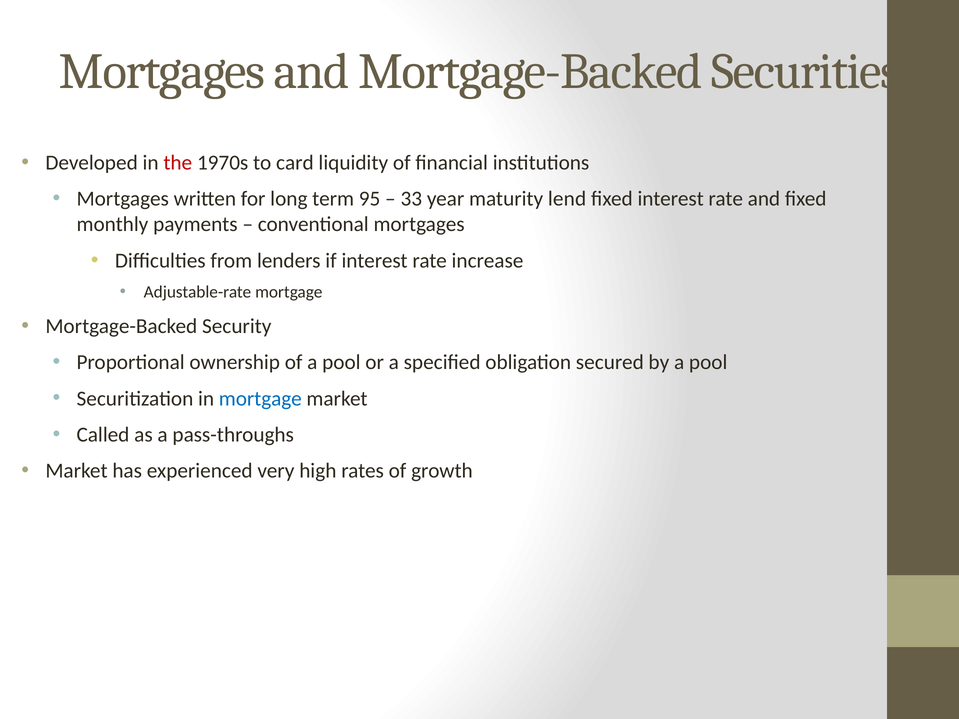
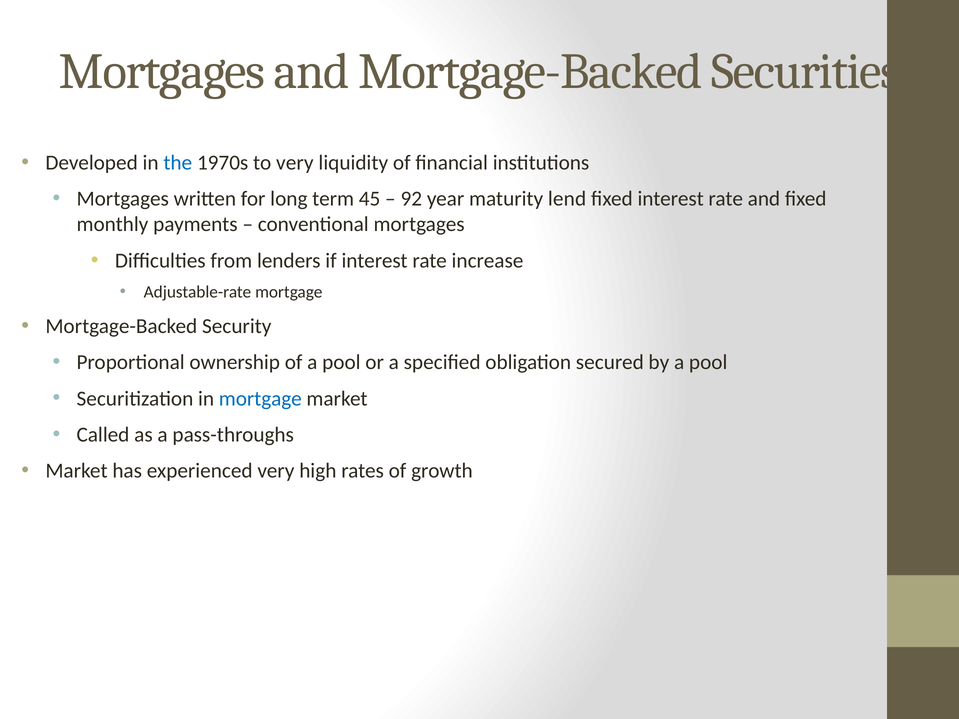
the colour: red -> blue
to card: card -> very
95: 95 -> 45
33: 33 -> 92
